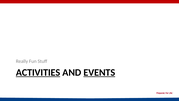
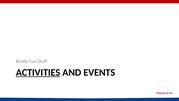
EVENTS underline: present -> none
